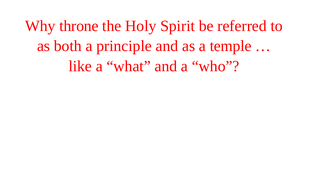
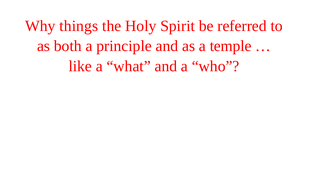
throne: throne -> things
